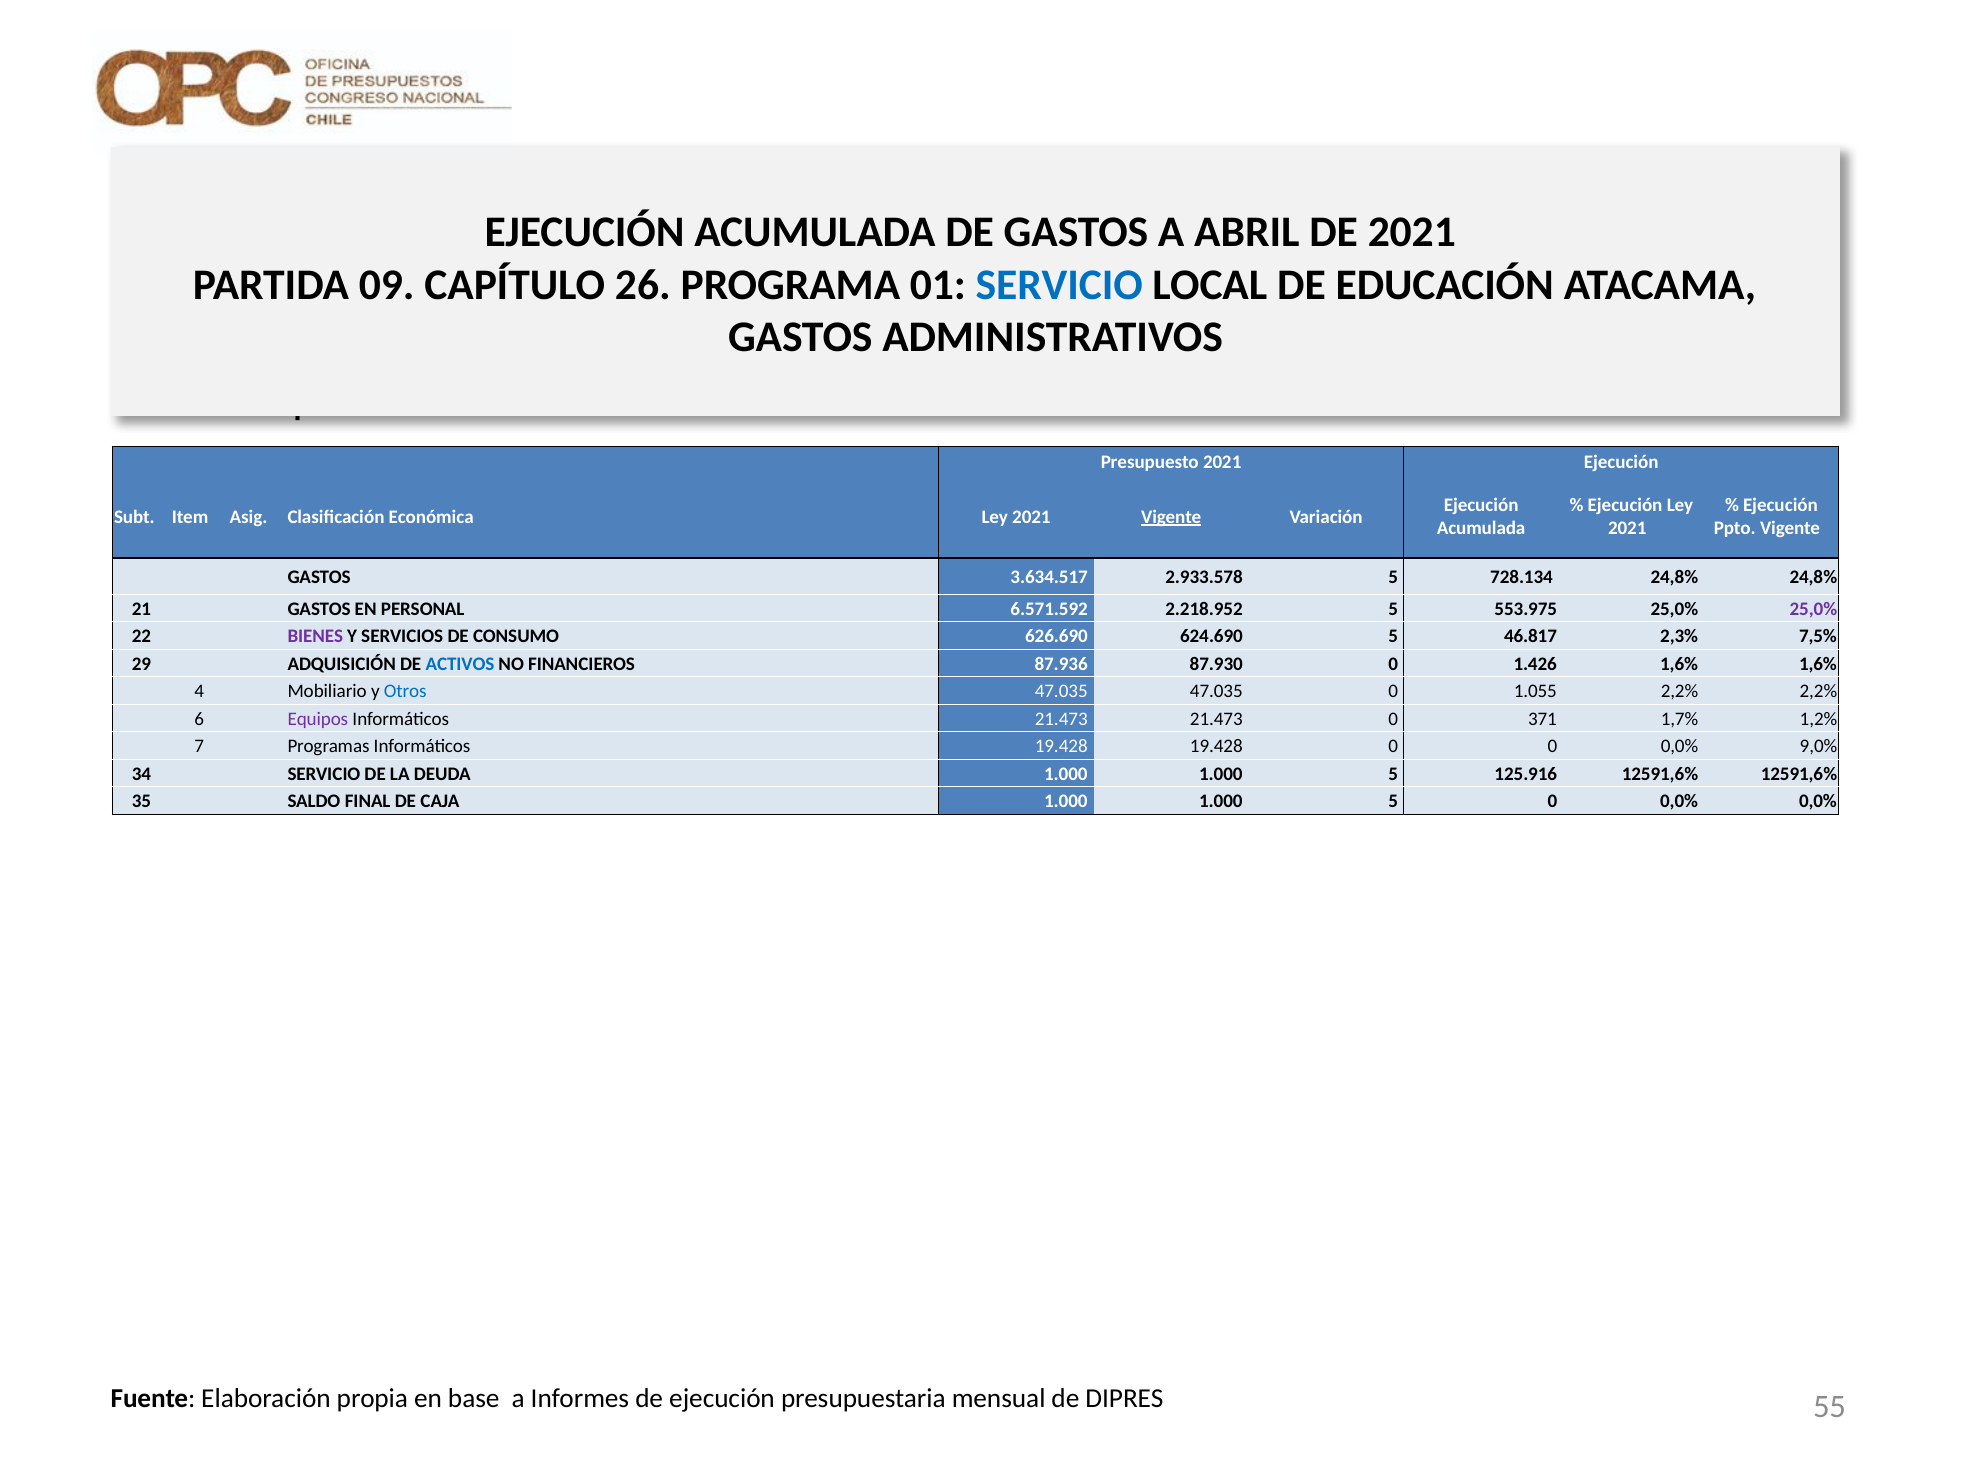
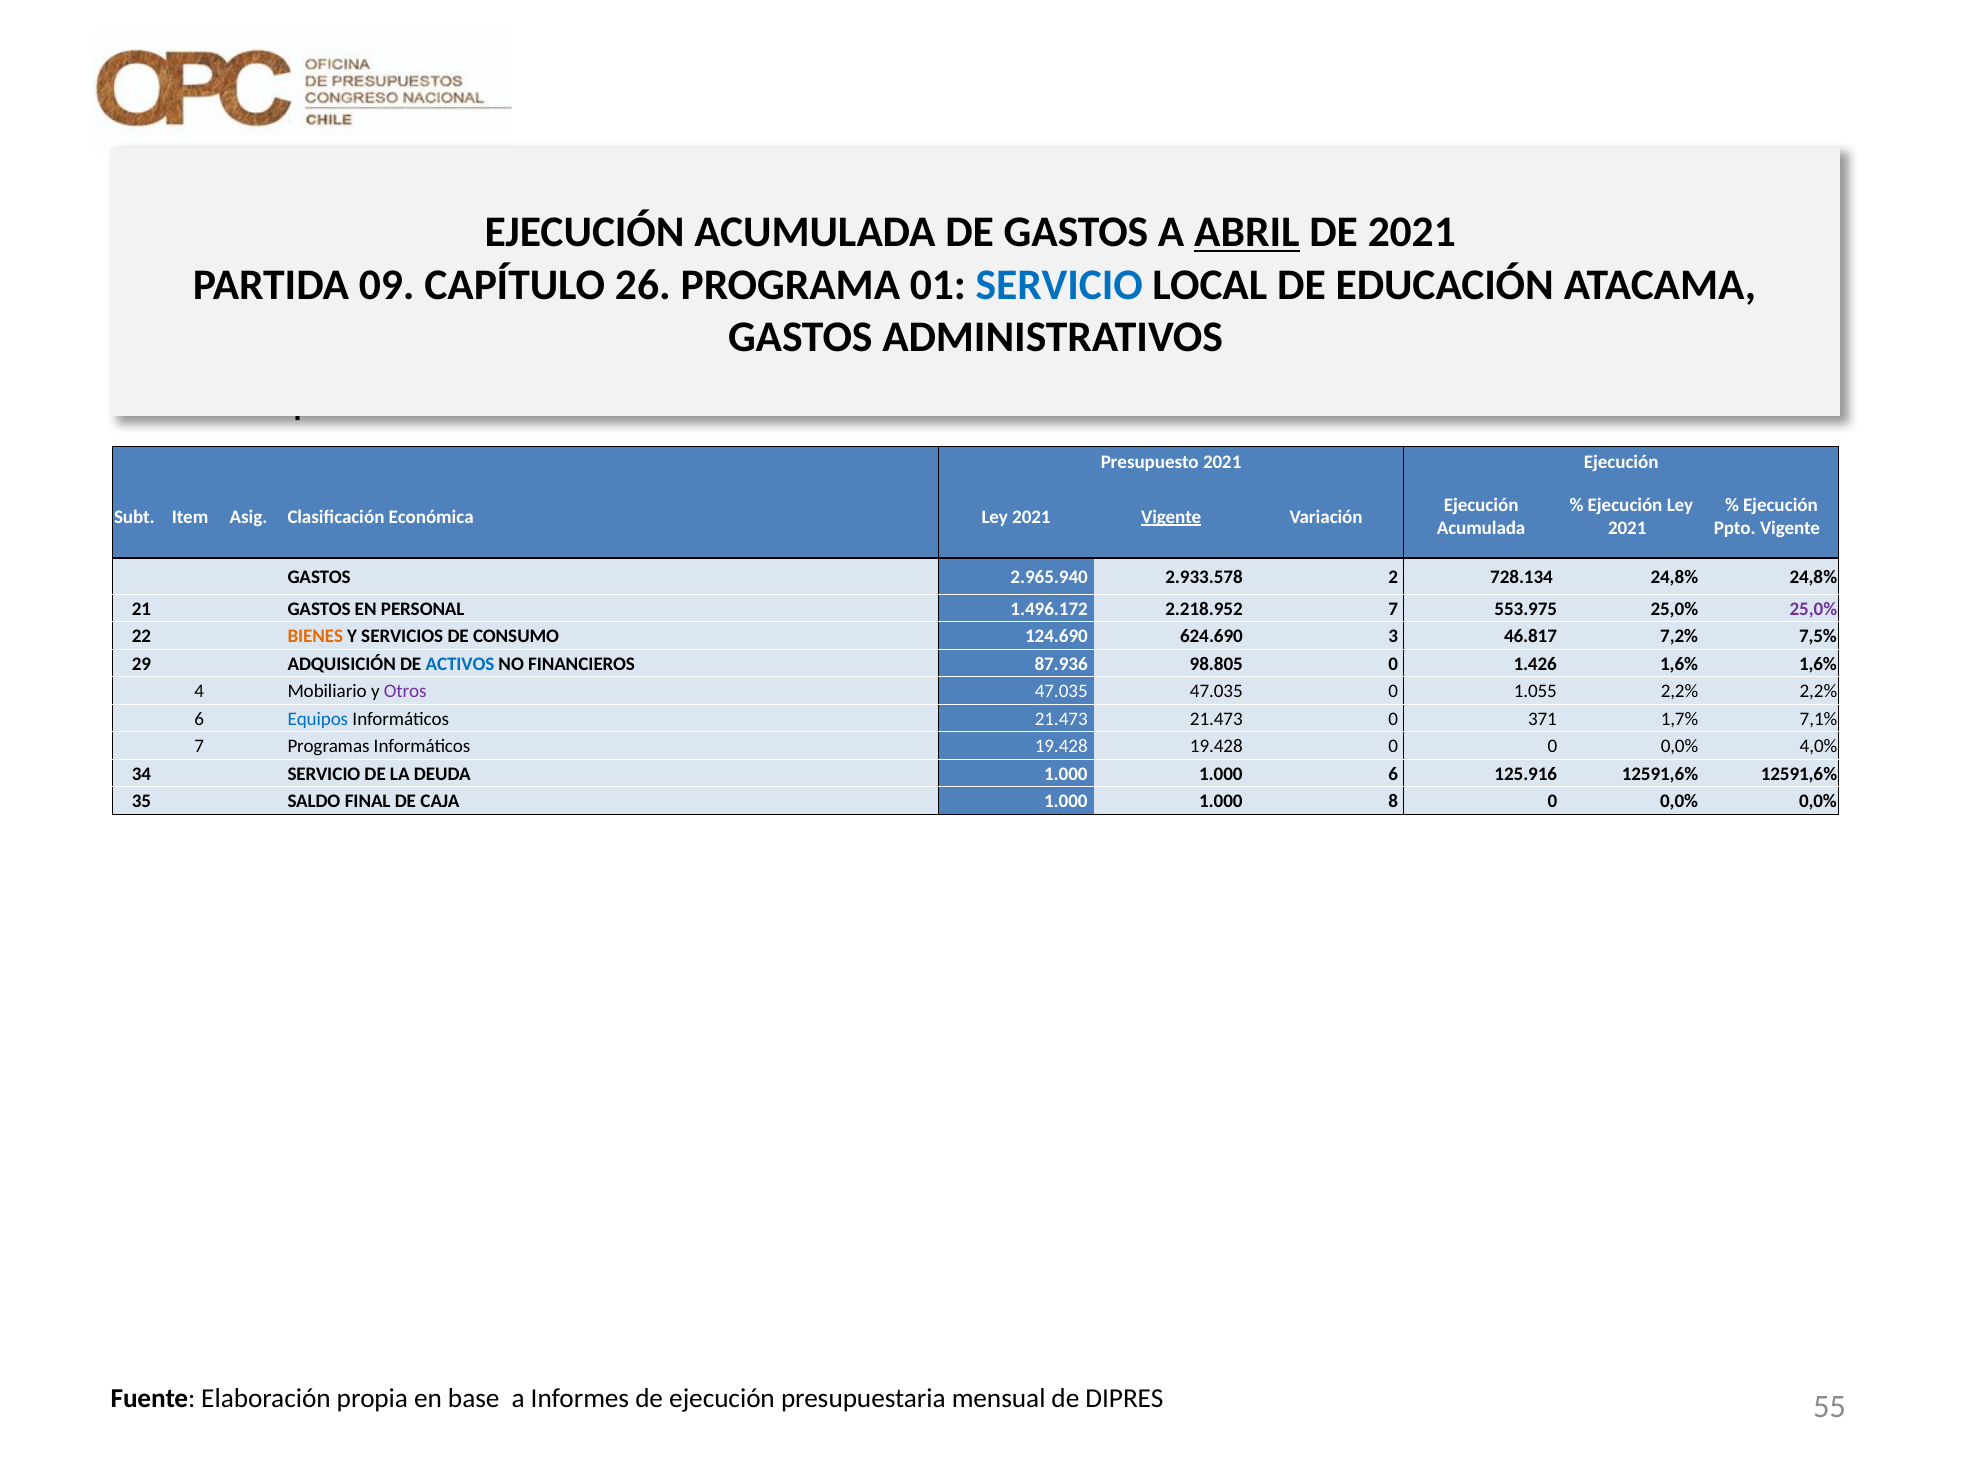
ABRIL underline: none -> present
3.634.517: 3.634.517 -> 2.965.940
2.933.578 5: 5 -> 2
6.571.592: 6.571.592 -> 1.496.172
2.218.952 5: 5 -> 7
BIENES colour: purple -> orange
626.690: 626.690 -> 124.690
624.690 5: 5 -> 3
2,3%: 2,3% -> 7,2%
87.930: 87.930 -> 98.805
Otros colour: blue -> purple
Equipos colour: purple -> blue
1,2%: 1,2% -> 7,1%
9,0%: 9,0% -> 4,0%
DEUDA 1.000 1.000 5: 5 -> 6
CAJA 1.000 1.000 5: 5 -> 8
